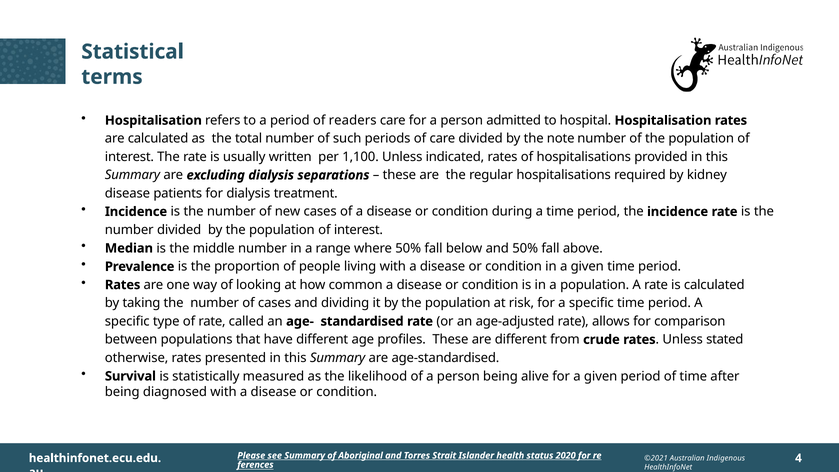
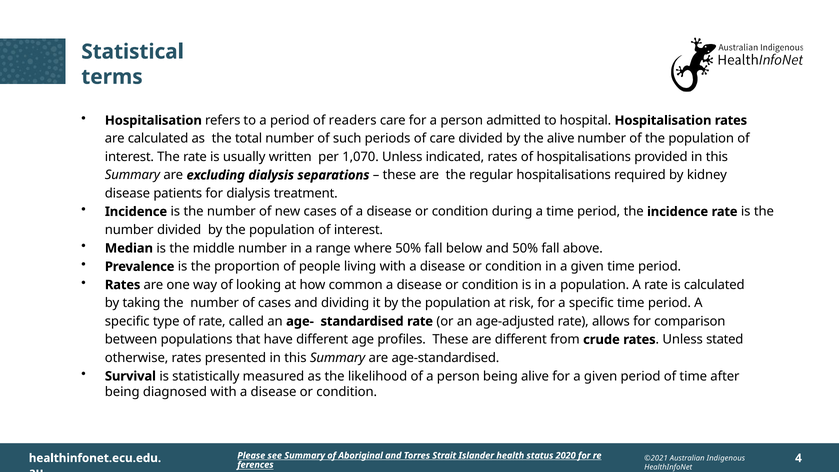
the note: note -> alive
1,100: 1,100 -> 1,070
